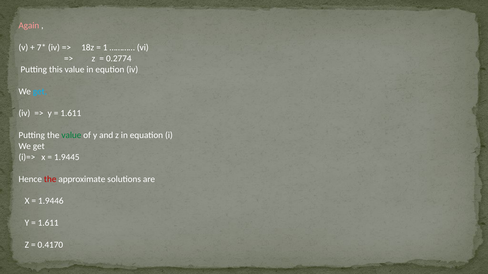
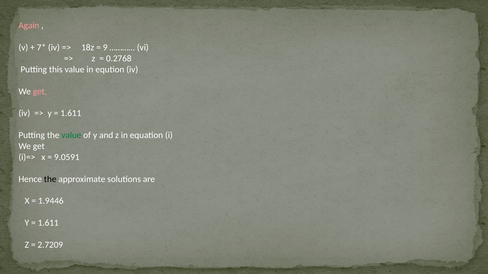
1: 1 -> 9
0.2774: 0.2774 -> 0.2768
get at (40, 92) colour: light blue -> pink
1.9445: 1.9445 -> 9.0591
the at (50, 179) colour: red -> black
0.4170: 0.4170 -> 2.7209
